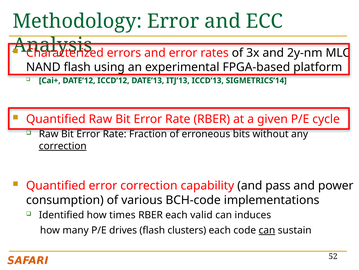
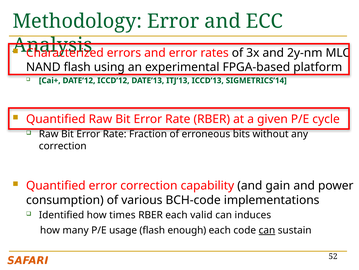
correction at (63, 146) underline: present -> none
pass: pass -> gain
drives: drives -> usage
clusters: clusters -> enough
